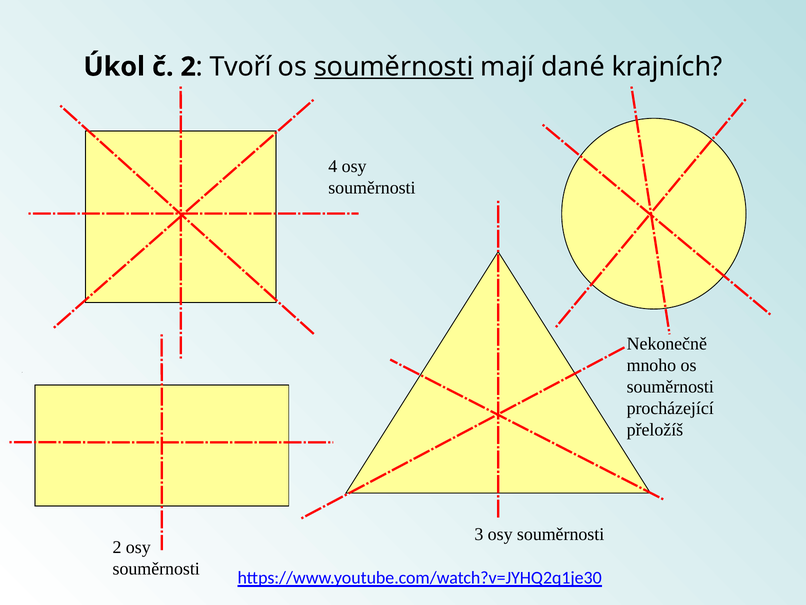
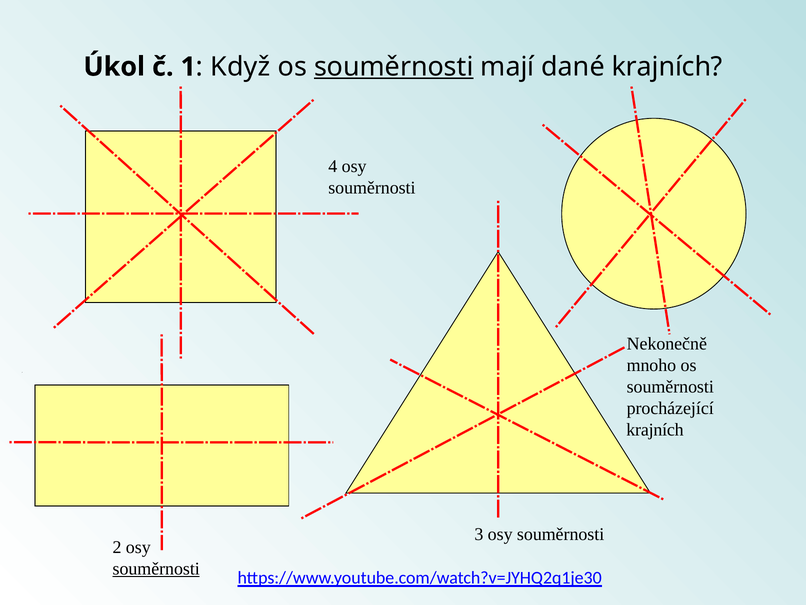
č 2: 2 -> 1
Tvoří: Tvoří -> Když
přeložíš at (655, 430): přeložíš -> krajních
souměrnosti at (156, 568) underline: none -> present
